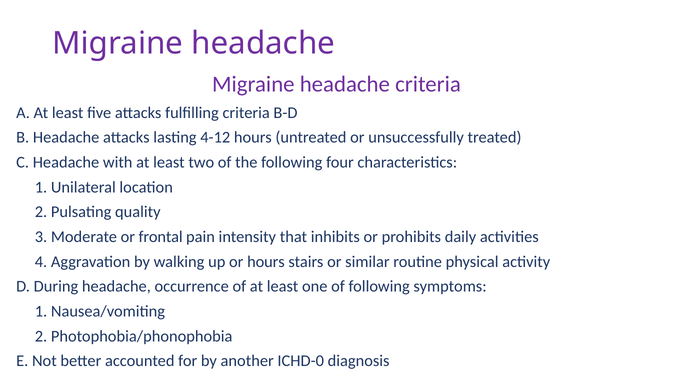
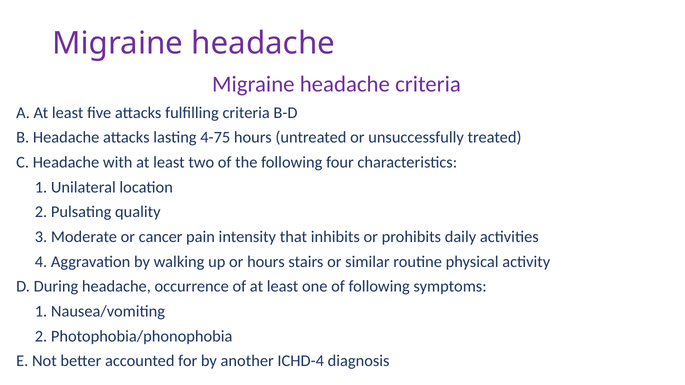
4-12: 4-12 -> 4-75
frontal: frontal -> cancer
ICHD-0: ICHD-0 -> ICHD-4
